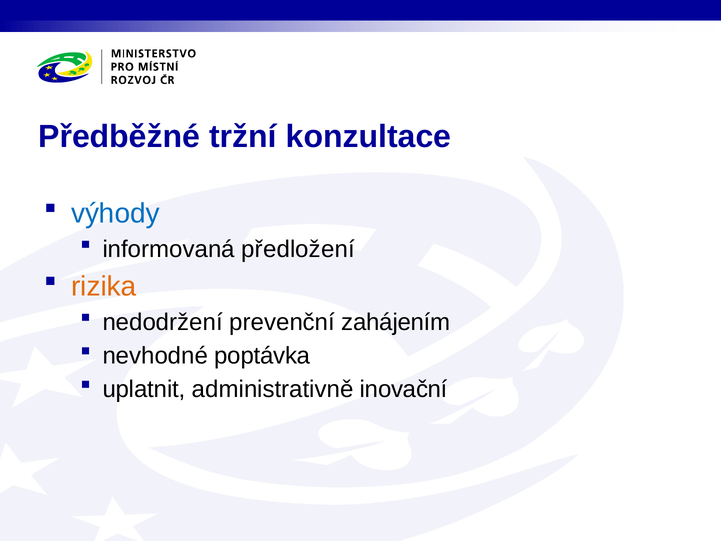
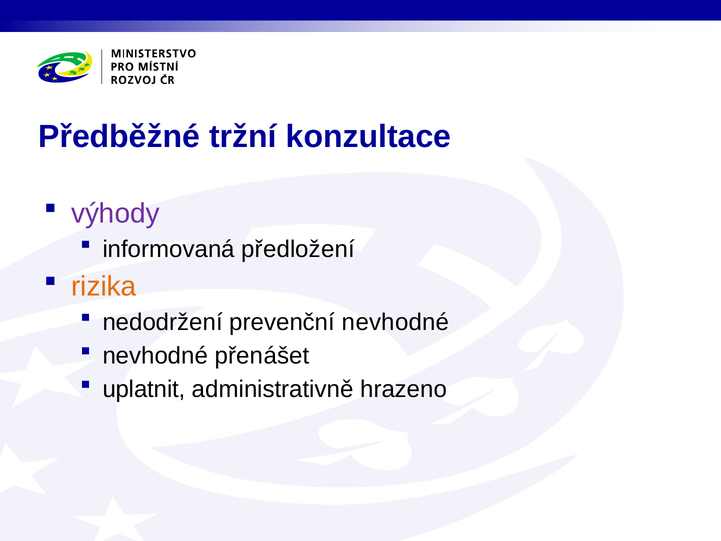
výhody colour: blue -> purple
prevenční zahájením: zahájením -> nevhodné
poptávka: poptávka -> přenášet
inovační: inovační -> hrazeno
